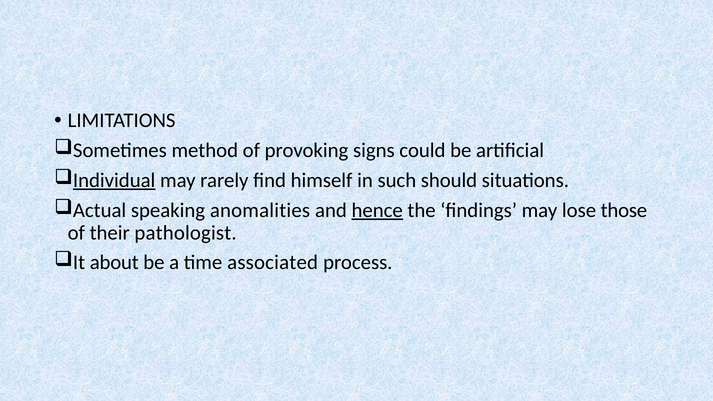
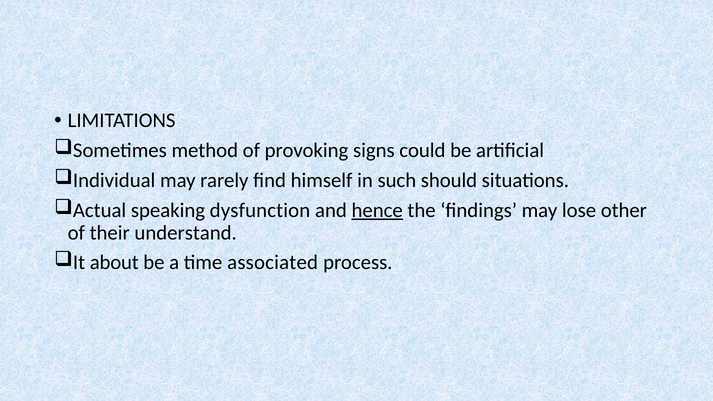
Individual underline: present -> none
anomalities: anomalities -> dysfunction
those: those -> other
pathologist: pathologist -> understand
